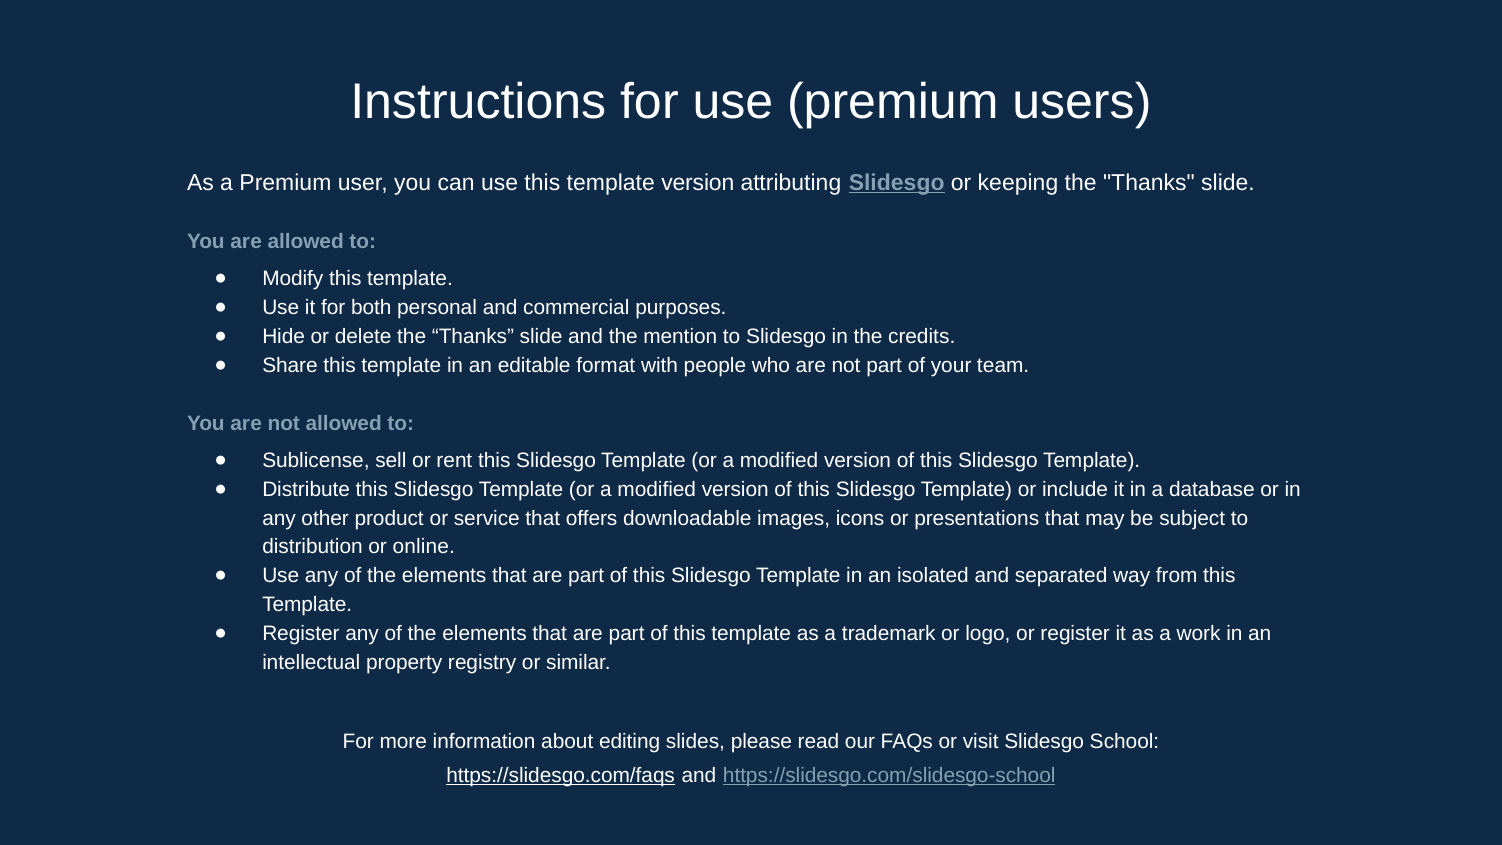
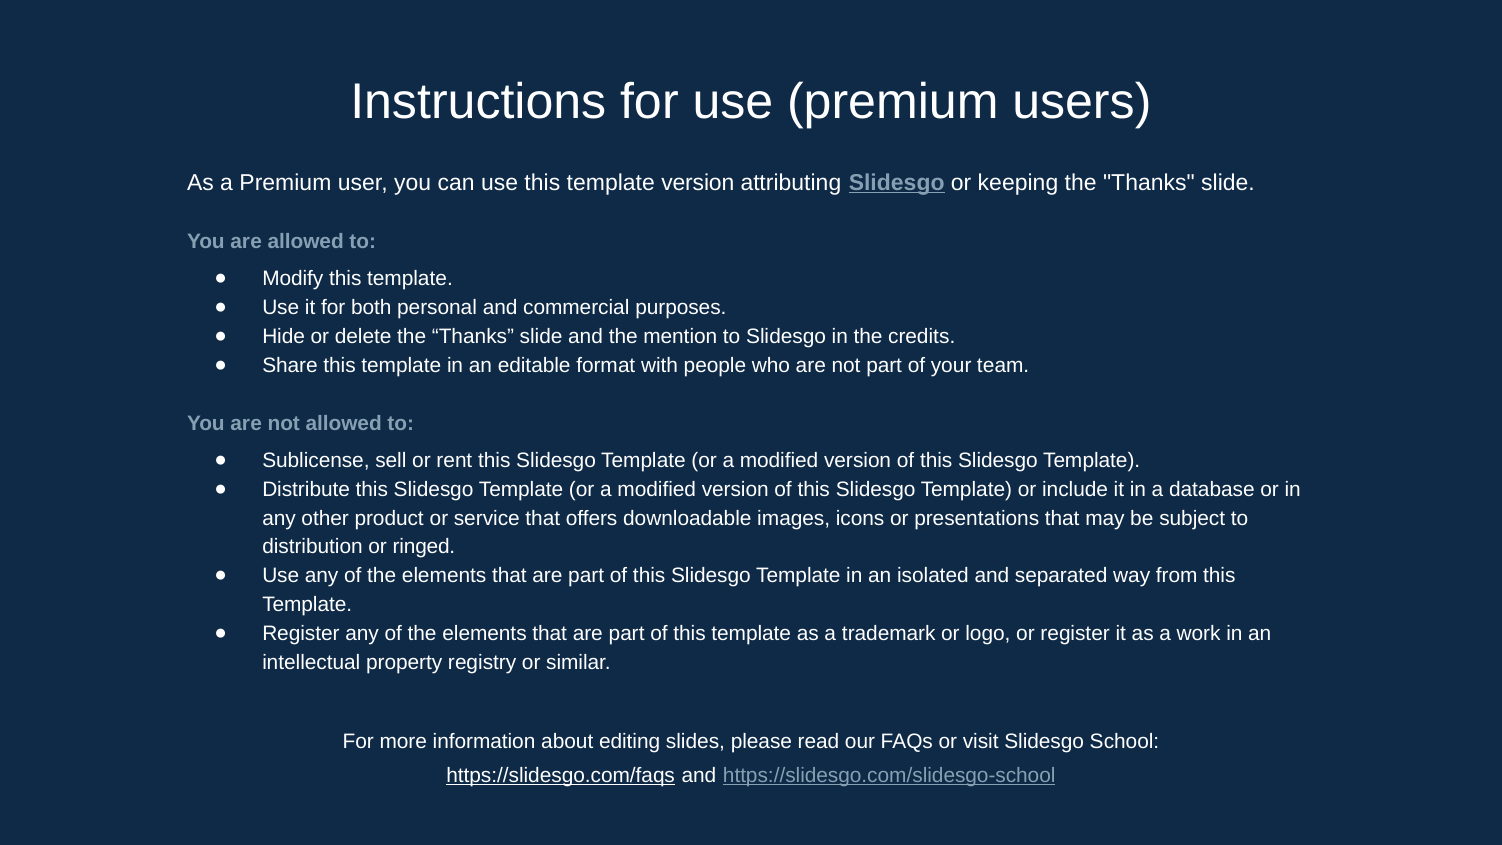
online: online -> ringed
